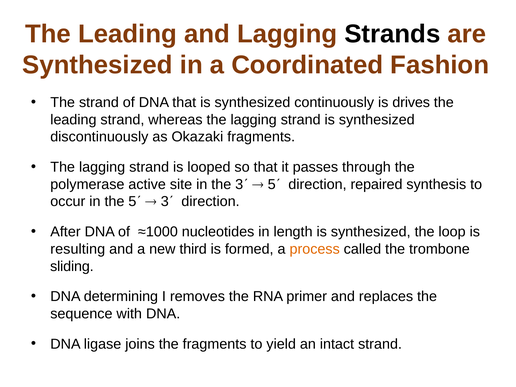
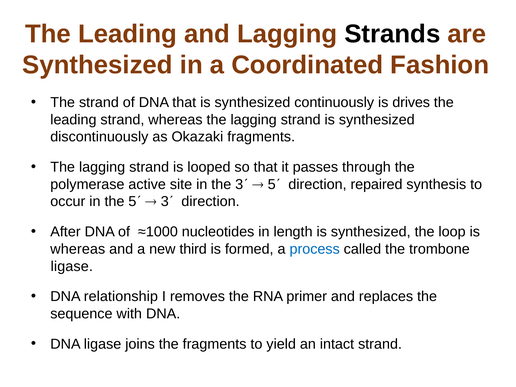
resulting at (78, 249): resulting -> whereas
process colour: orange -> blue
sliding at (72, 266): sliding -> ligase
determining: determining -> relationship
